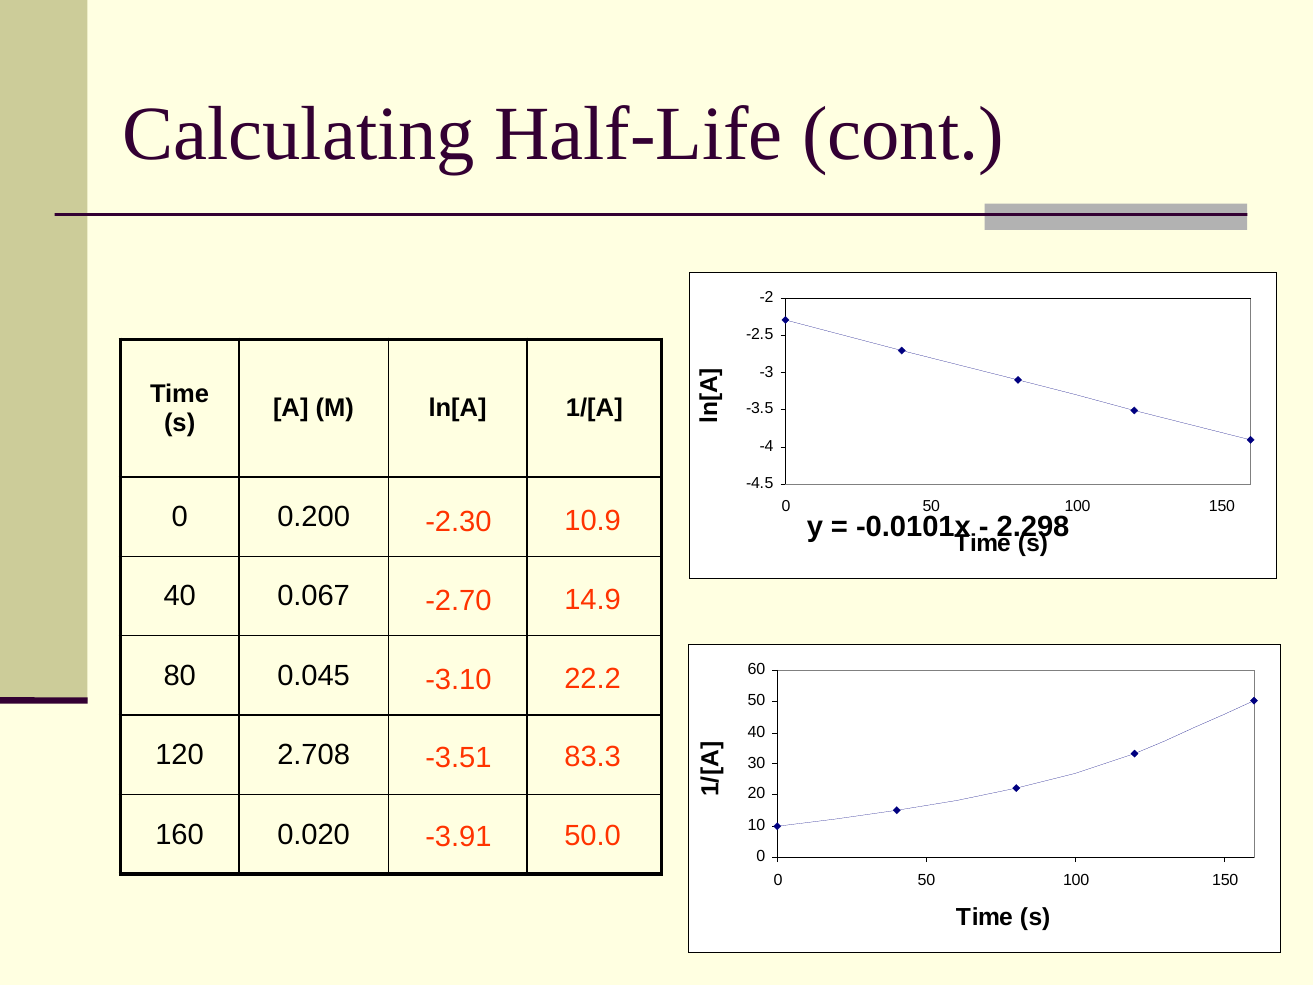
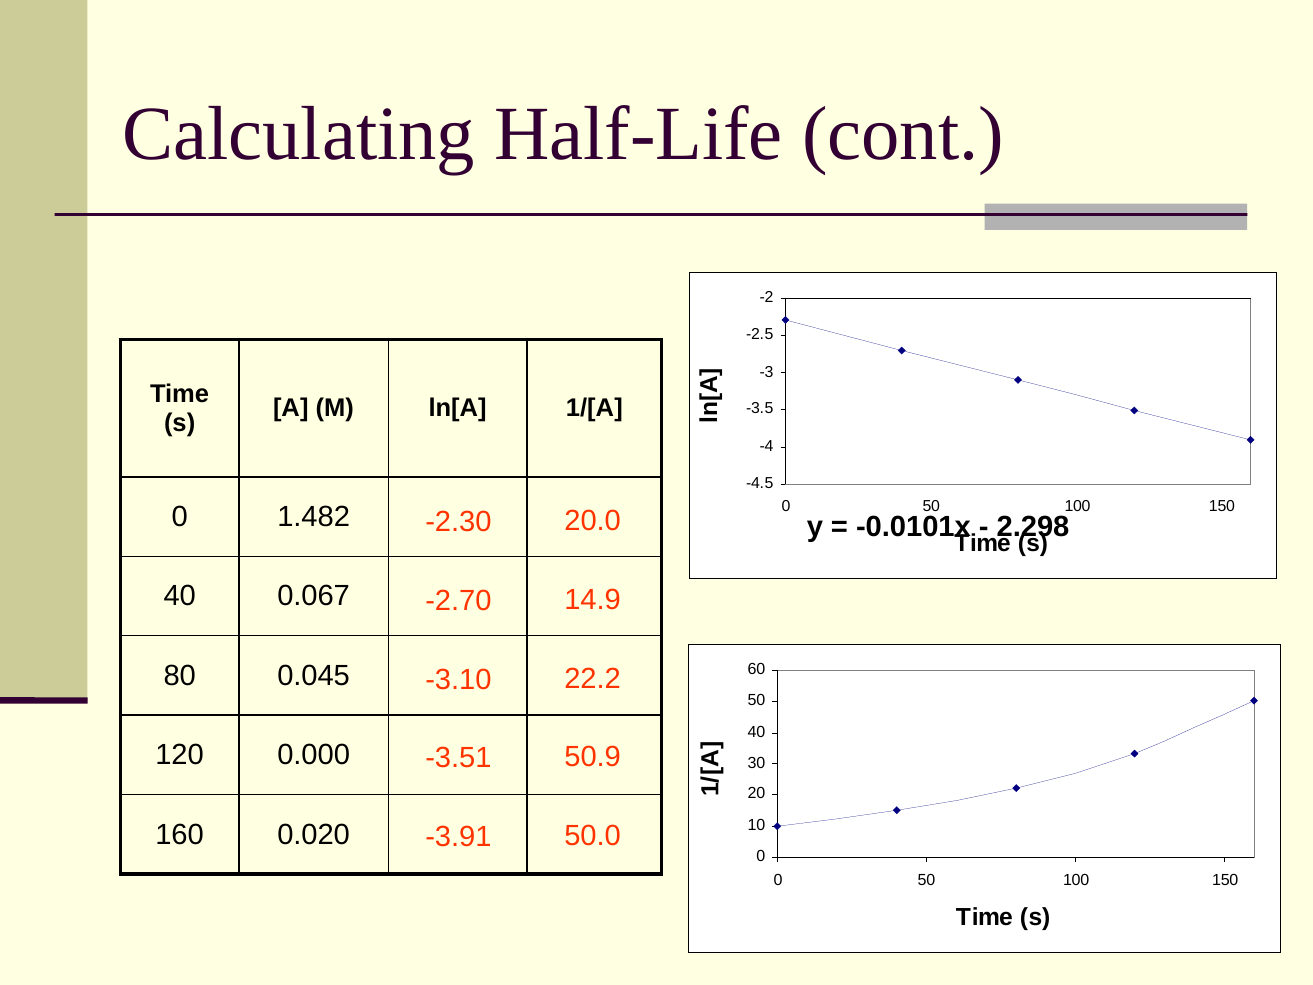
0.200: 0.200 -> 1.482
10.9: 10.9 -> 20.0
2.708: 2.708 -> 0.000
83.3: 83.3 -> 50.9
